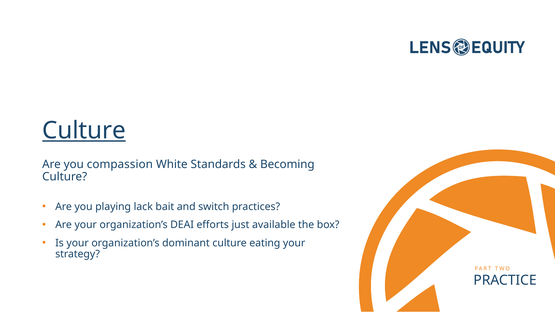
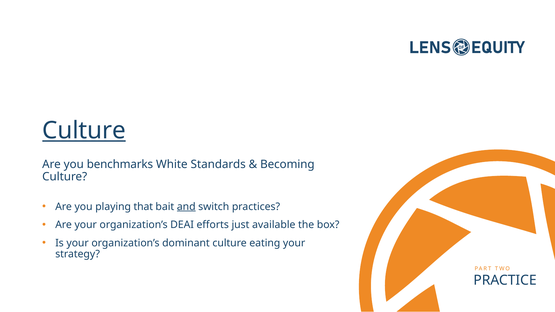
compassion: compassion -> benchmarks
lack: lack -> that
and underline: none -> present
